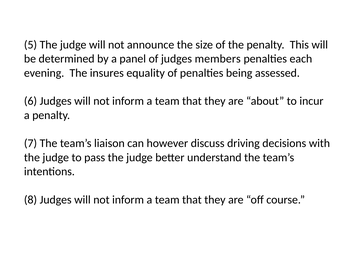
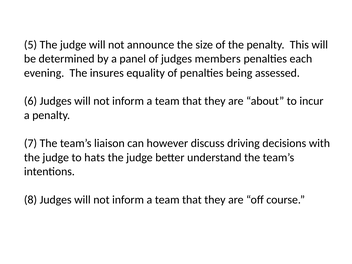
pass: pass -> hats
